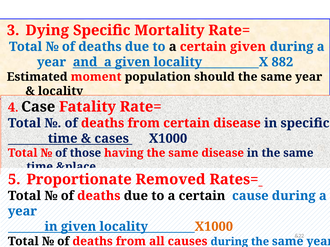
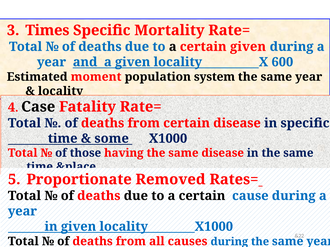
Dying: Dying -> Times
882: 882 -> 600
should: should -> system
cases: cases -> some
X1000 at (214, 227) colour: orange -> blue
